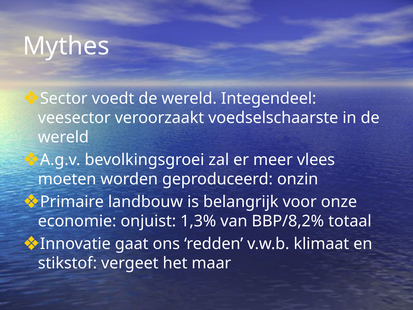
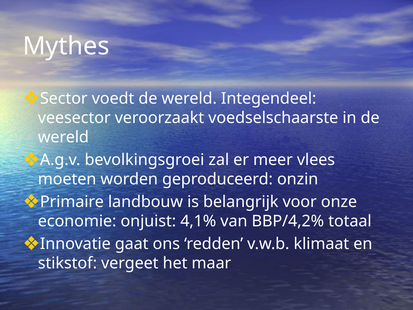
1,3%: 1,3% -> 4,1%
BBP/8,2%: BBP/8,2% -> BBP/4,2%
